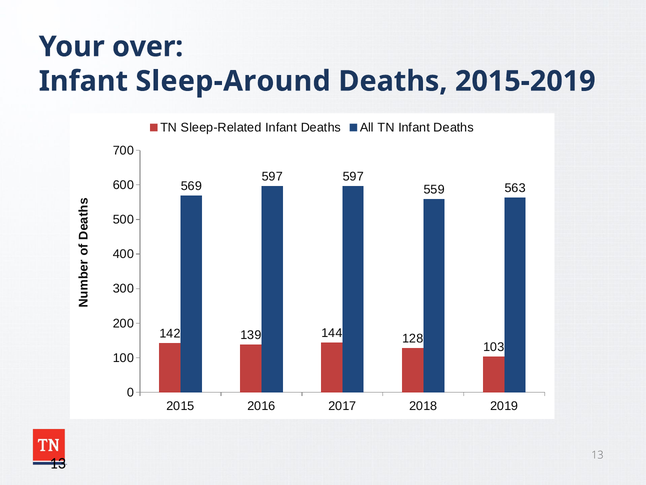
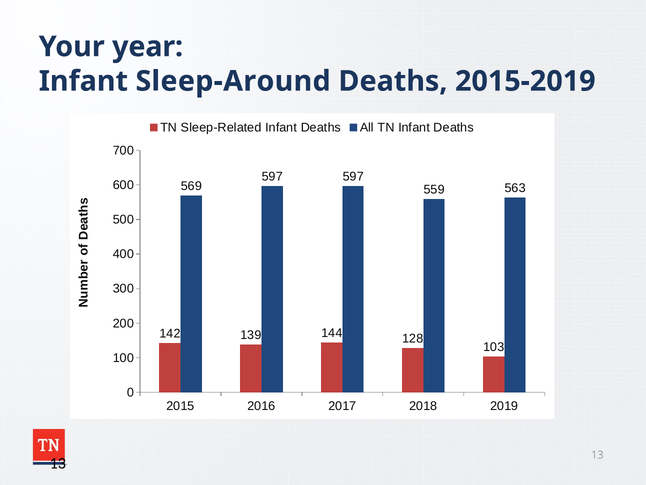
over: over -> year
